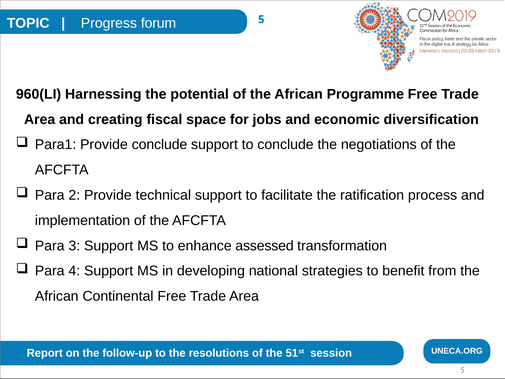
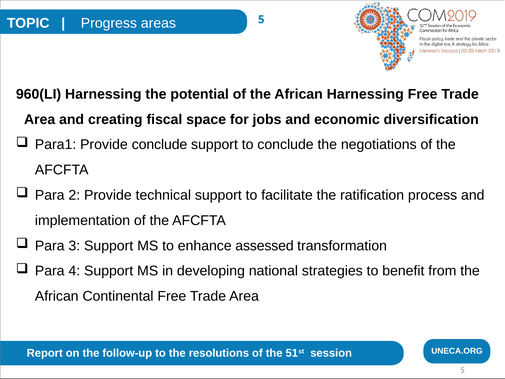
forum: forum -> areas
African Programme: Programme -> Harnessing
